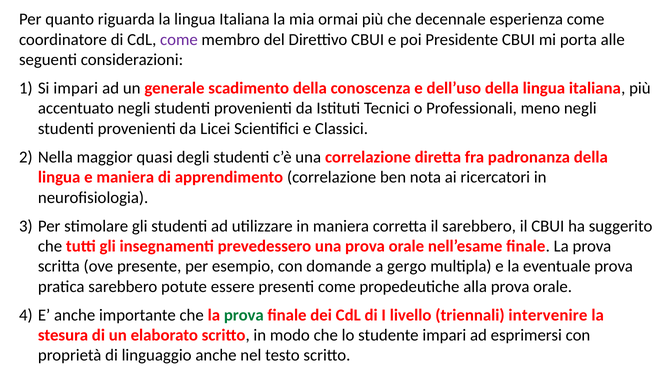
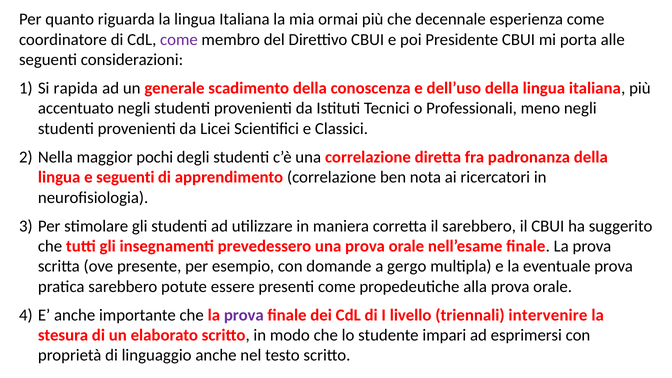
Si impari: impari -> rapida
quasi: quasi -> pochi
e maniera: maniera -> seguenti
prova at (244, 315) colour: green -> purple
